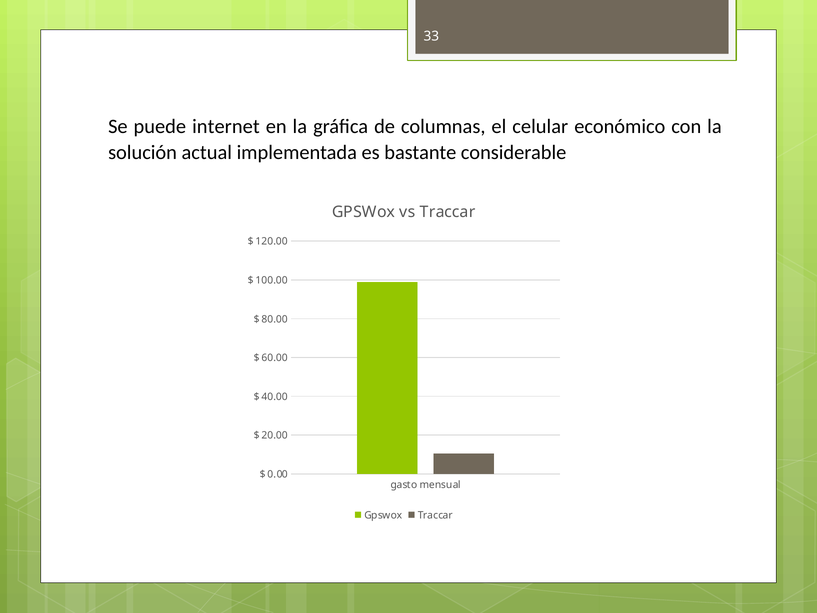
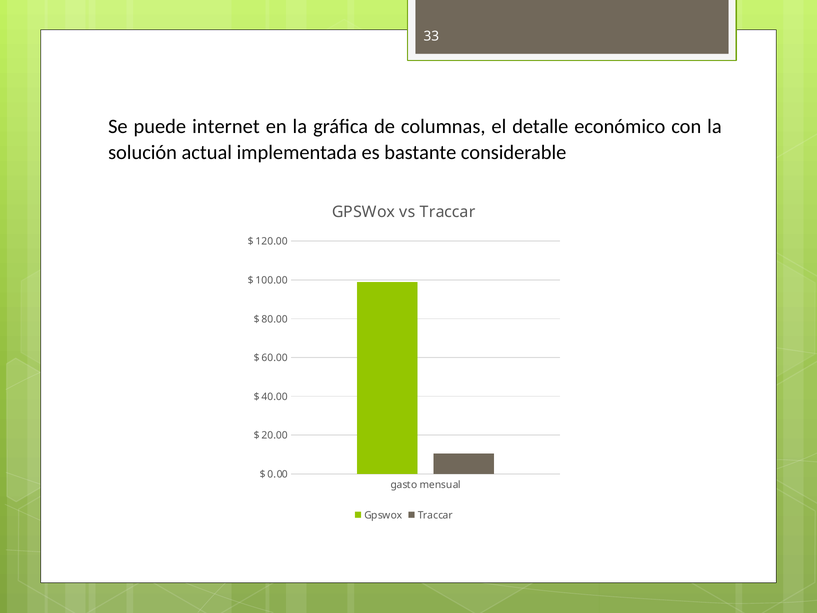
celular: celular -> detalle
